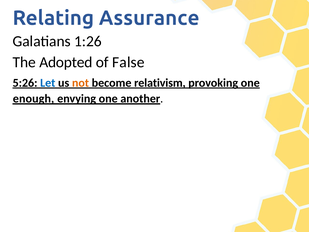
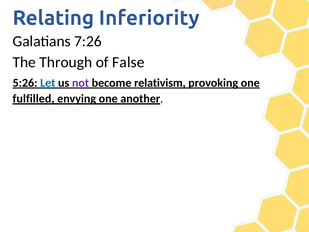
Assurance: Assurance -> Inferiority
1:26: 1:26 -> 7:26
Adopted: Adopted -> Through
not colour: orange -> purple
enough: enough -> fulfilled
